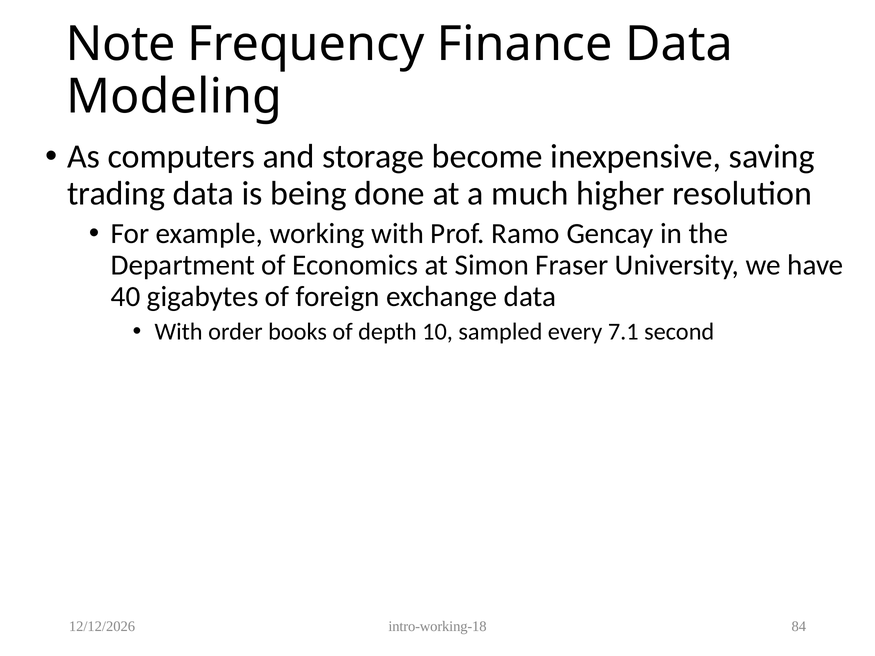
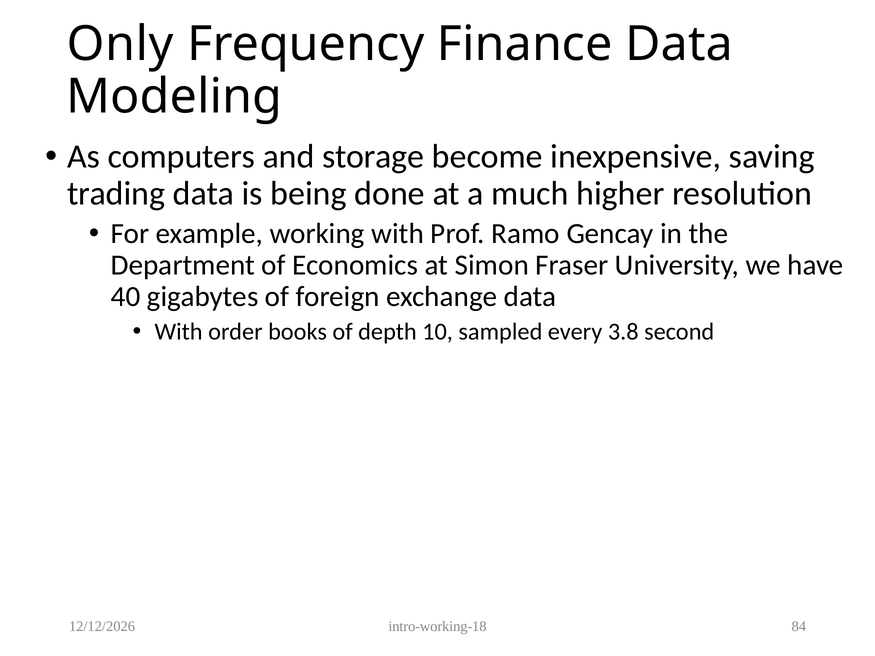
Note: Note -> Only
7.1: 7.1 -> 3.8
